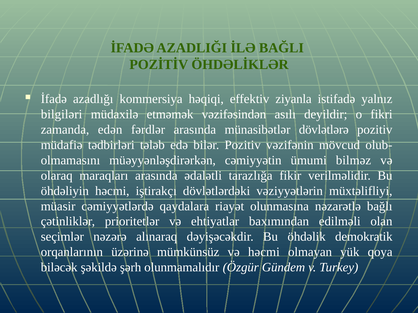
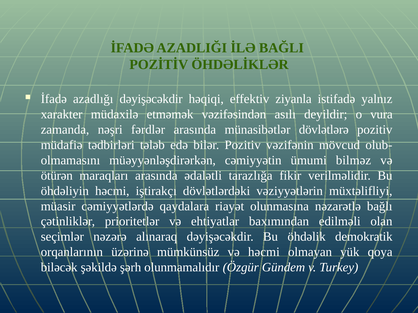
azadlığı kommersiya: kommersiya -> dəyişəcəkdir
bilgiləri: bilgiləri -> xarakter
fikri: fikri -> vura
edən: edən -> nəşri
olaraq: olaraq -> ötürən
